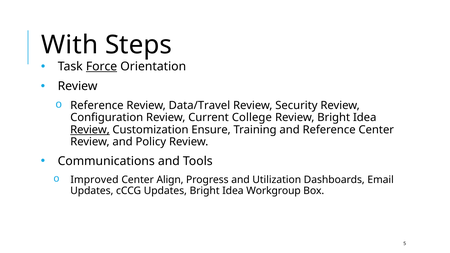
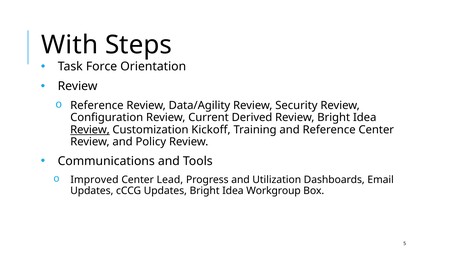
Force underline: present -> none
Data/Travel: Data/Travel -> Data/Agility
College: College -> Derived
Ensure: Ensure -> Kickoff
Align: Align -> Lead
